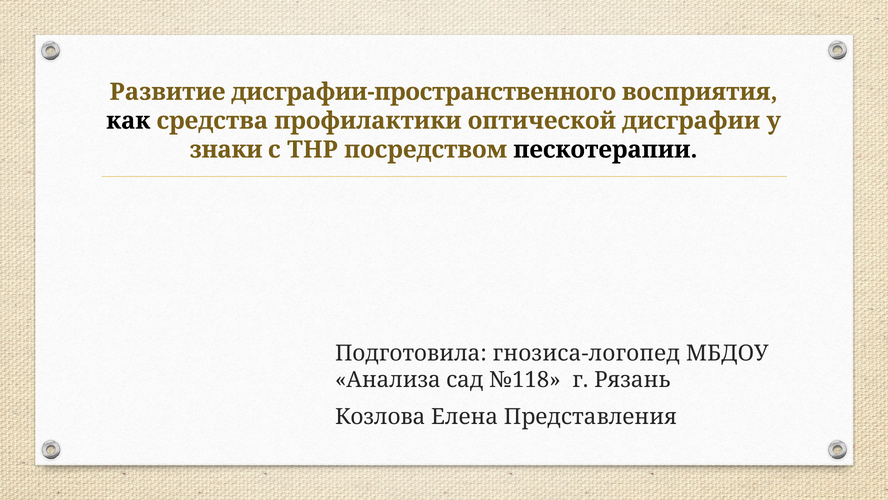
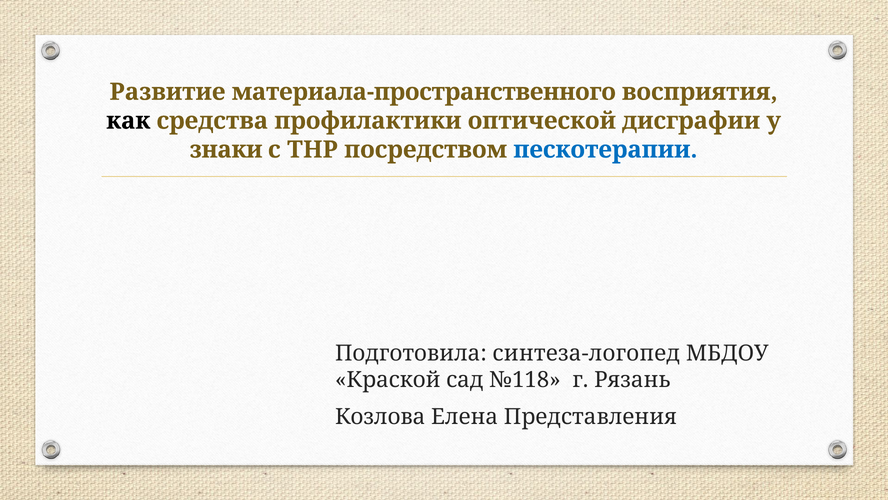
дисграфии-пространственного: дисграфии-пространственного -> материала-пространственного
пескотерапии colour: black -> blue
гнозиса-логопед: гнозиса-логопед -> синтеза-логопед
Анализа: Анализа -> Краской
